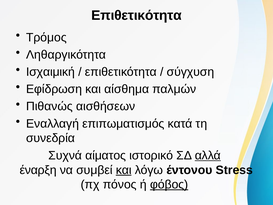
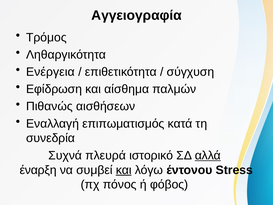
Επιθετικότητα at (137, 15): Επιθετικότητα -> Αγγειογραφία
Ισχαιμική: Ισχαιμική -> Ενέργεια
αίματος: αίματος -> πλευρά
φόβος underline: present -> none
